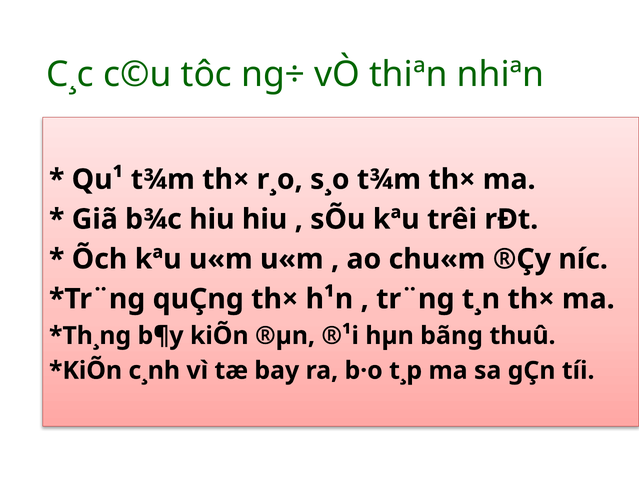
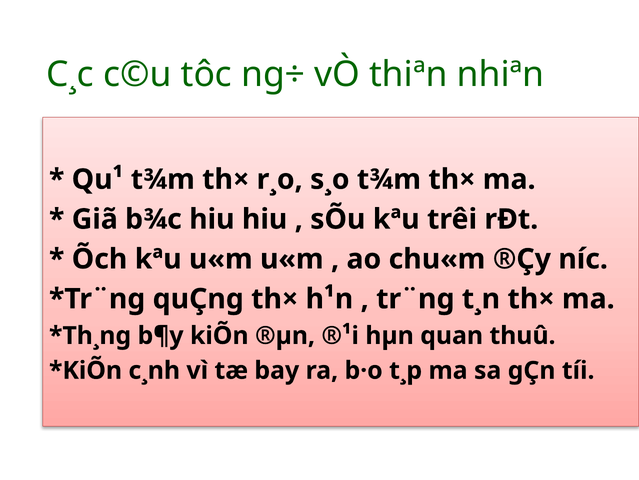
bãng: bãng -> quan
